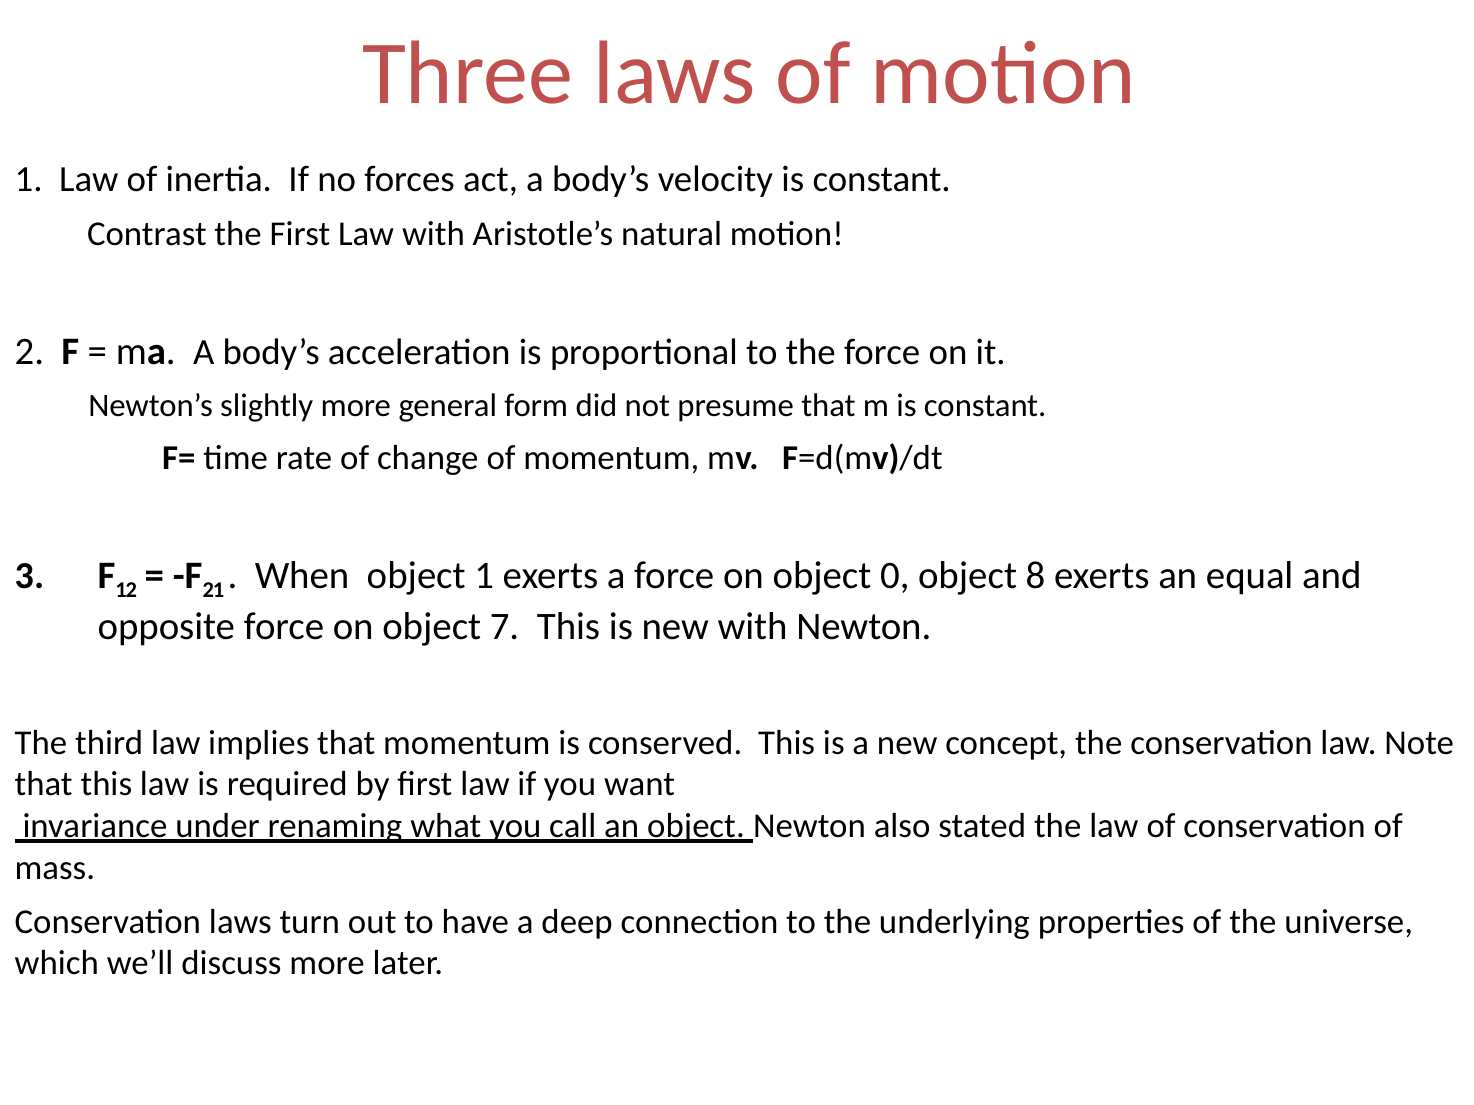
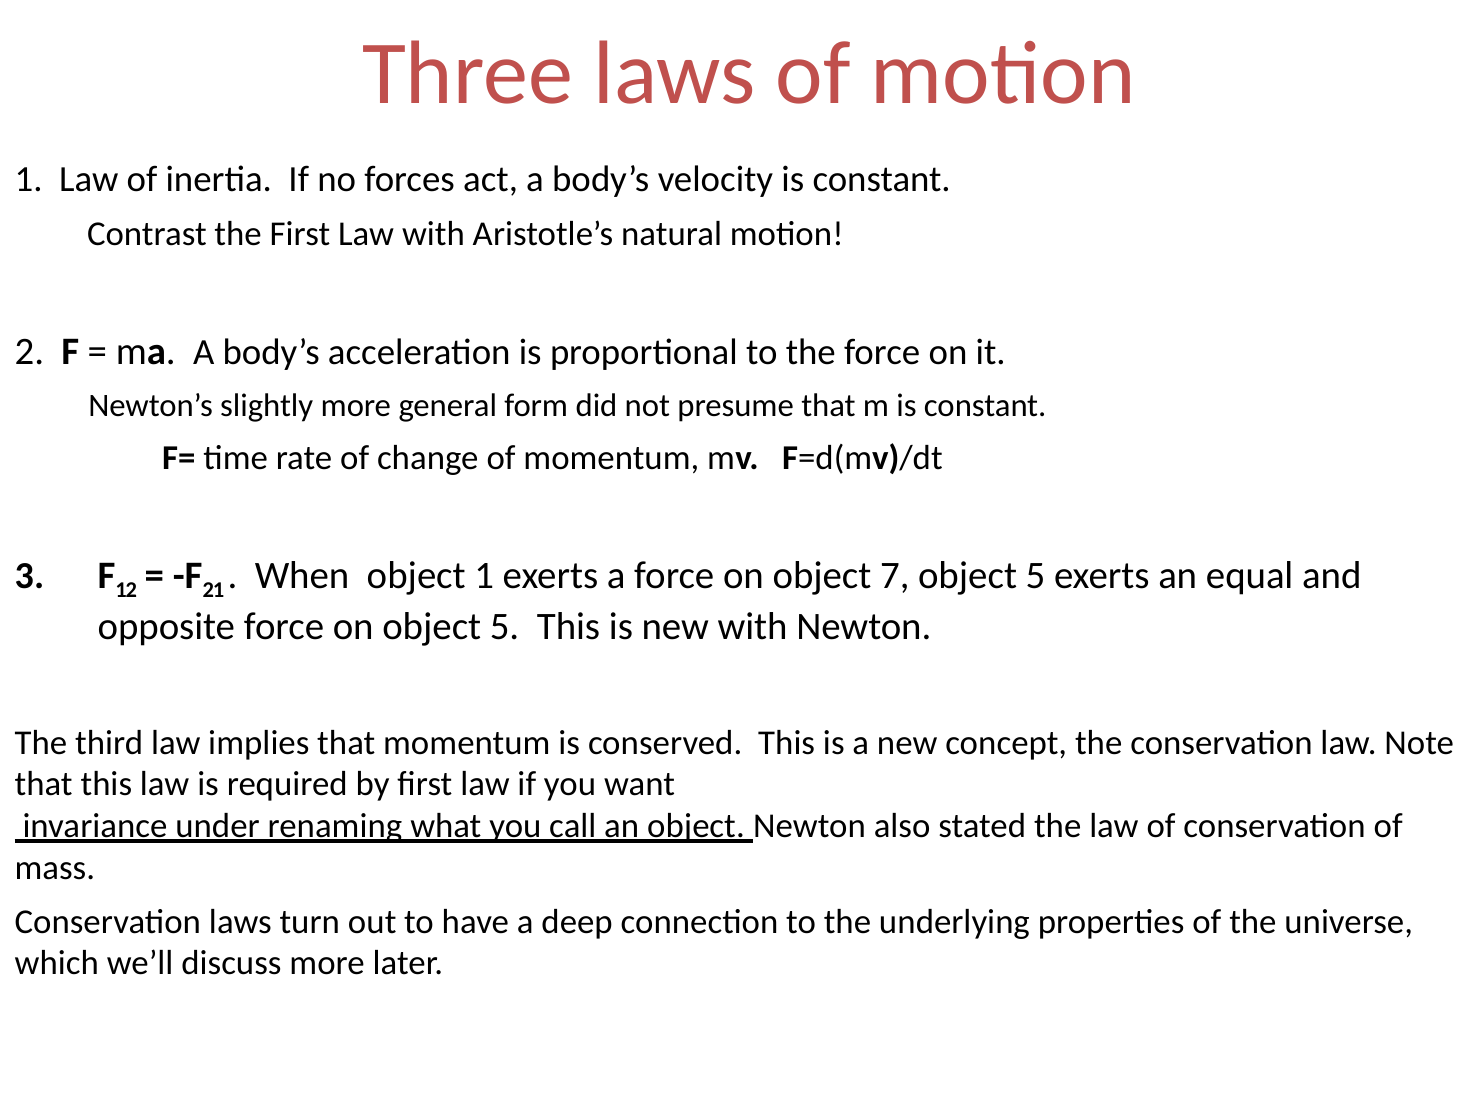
0: 0 -> 7
8 at (1035, 576): 8 -> 5
on object 7: 7 -> 5
